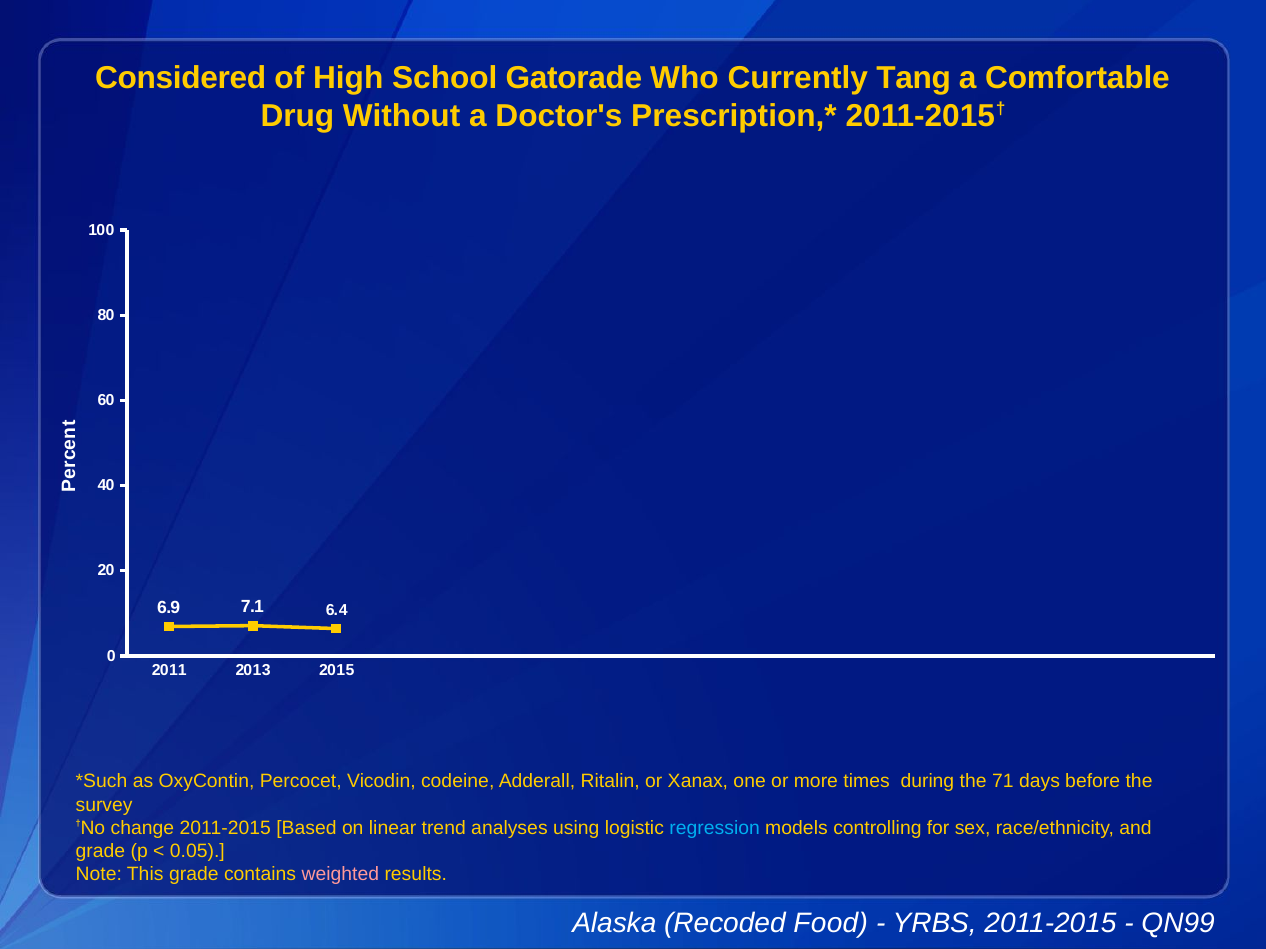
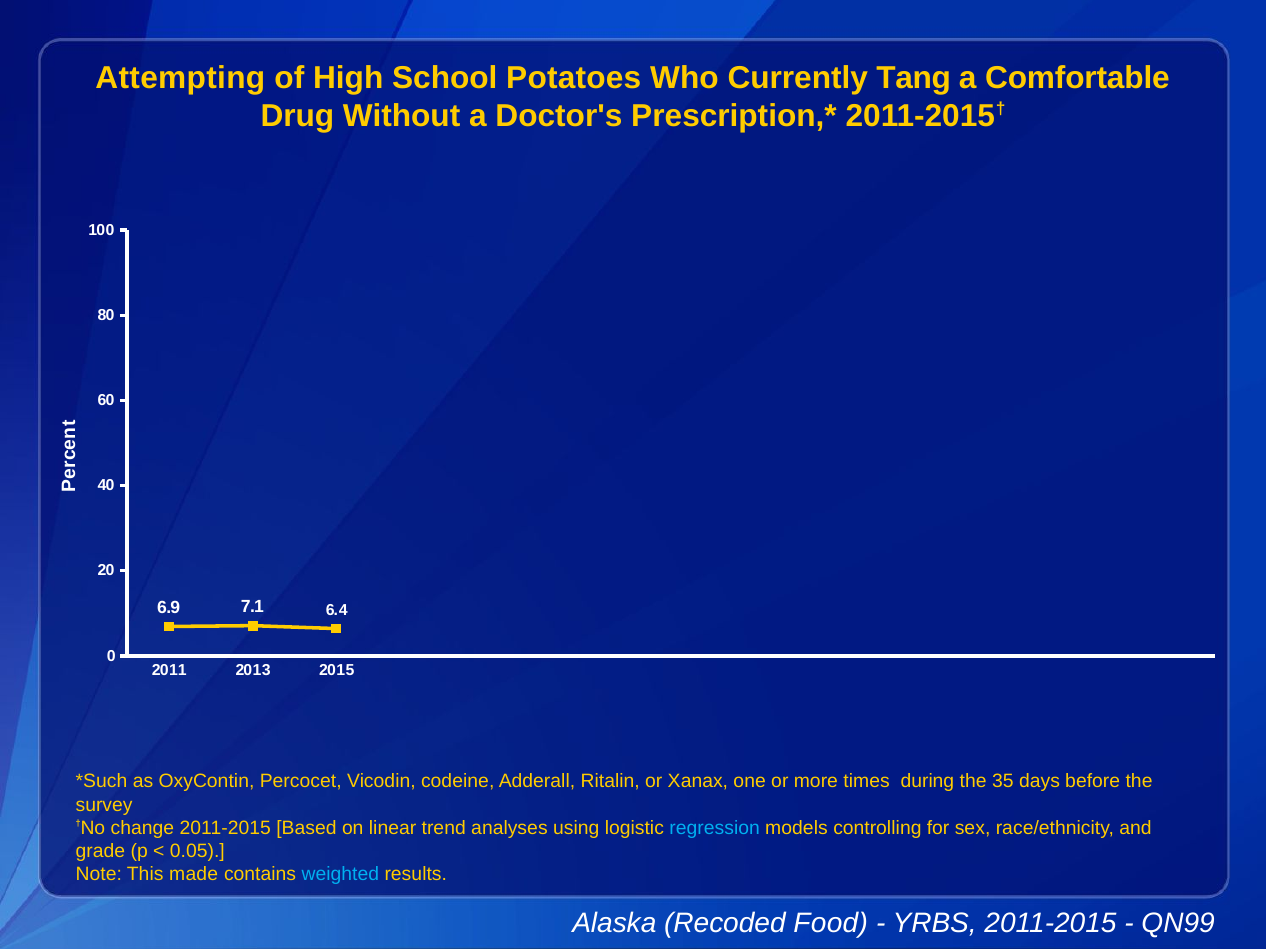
Considered: Considered -> Attempting
Gatorade: Gatorade -> Potatoes
71: 71 -> 35
This grade: grade -> made
weighted colour: pink -> light blue
